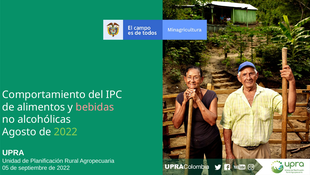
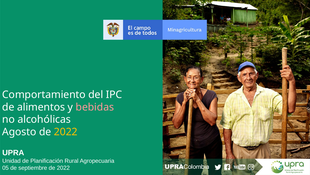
2022 at (66, 132) colour: light green -> yellow
